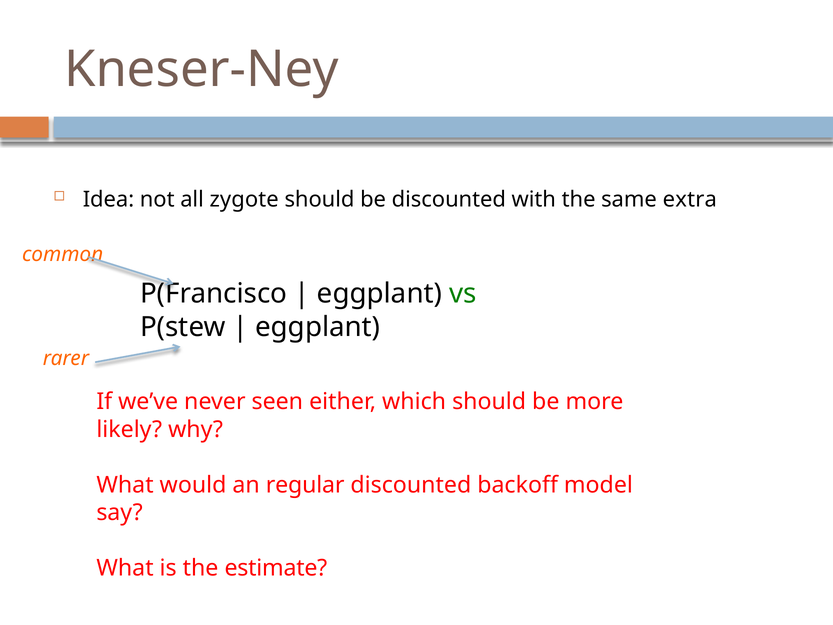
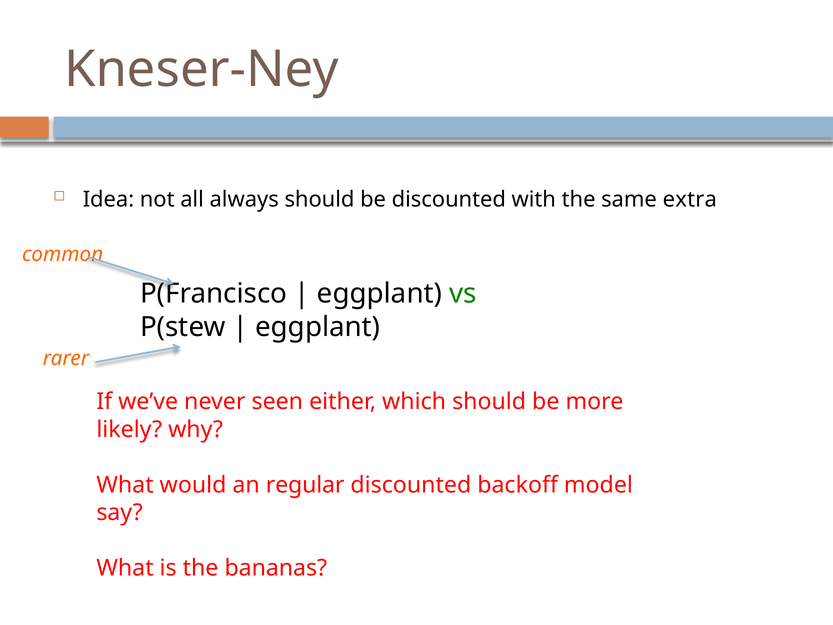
zygote: zygote -> always
estimate: estimate -> bananas
